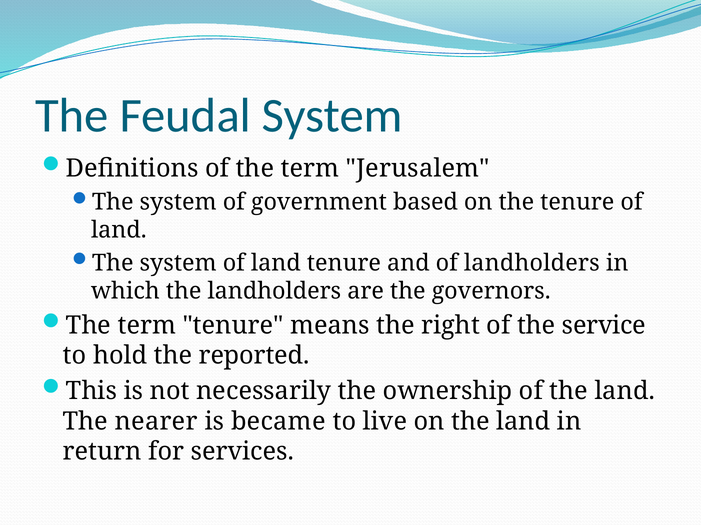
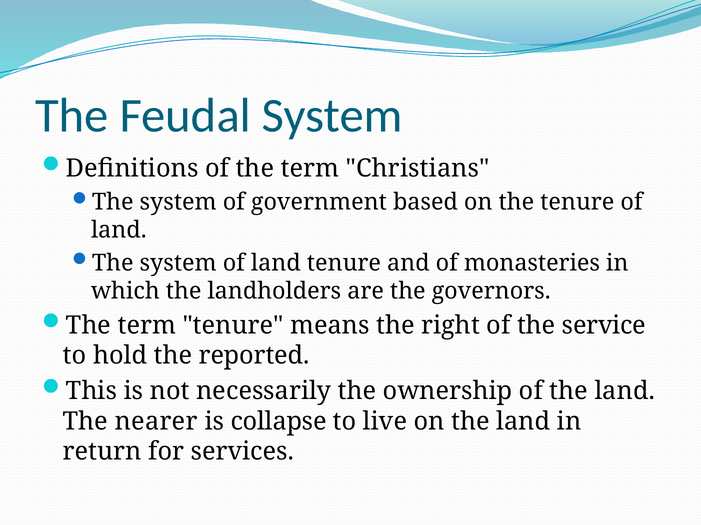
Jerusalem: Jerusalem -> Christians
of landholders: landholders -> monasteries
became: became -> collapse
